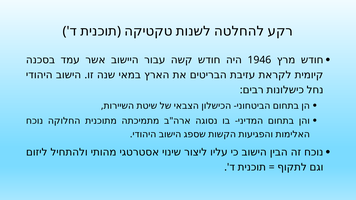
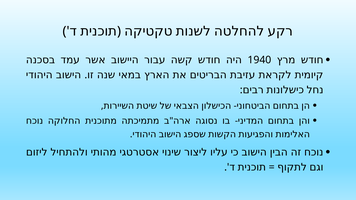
1946: 1946 -> 1940
